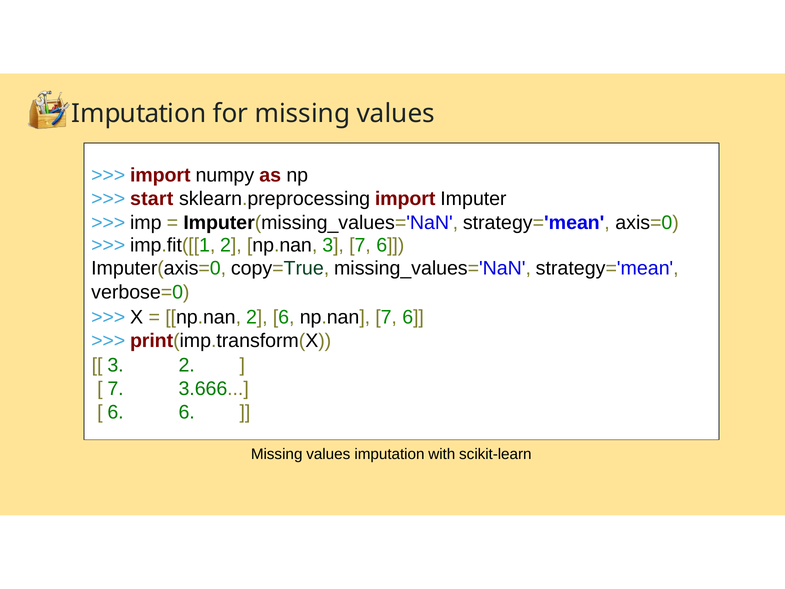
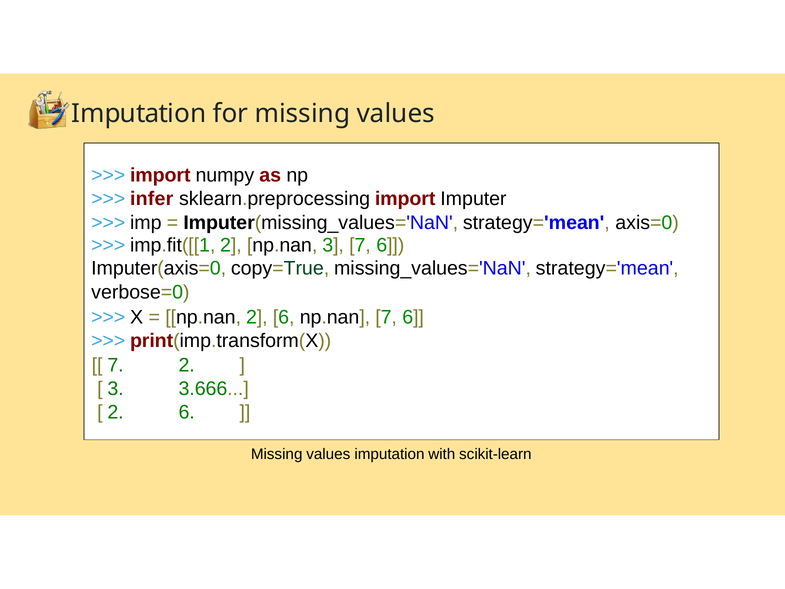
start: start -> infer
3 at (116, 365): 3 -> 7
7 at (116, 389): 7 -> 3
6 at (116, 412): 6 -> 2
